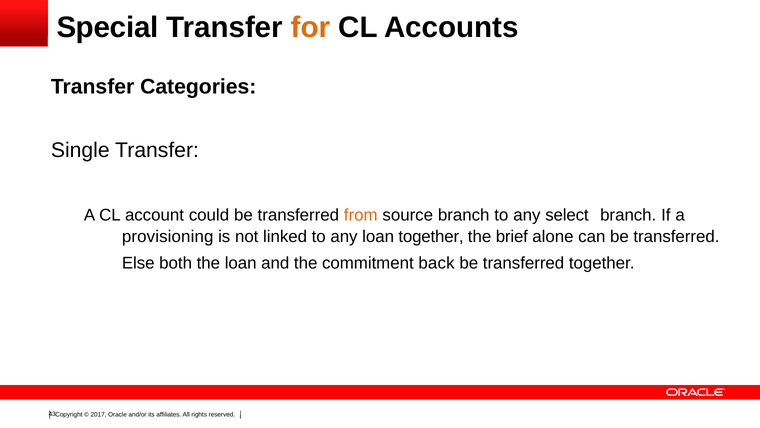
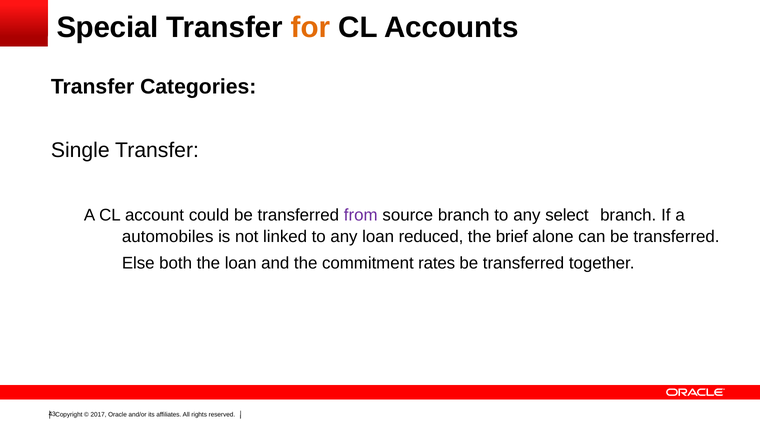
from colour: orange -> purple
provisioning: provisioning -> automobiles
loan together: together -> reduced
back: back -> rates
